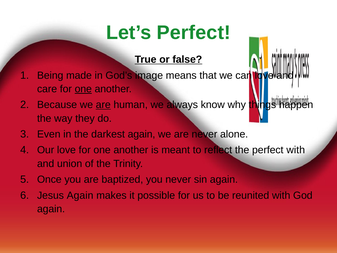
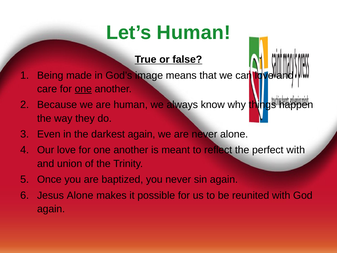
Let’s Perfect: Perfect -> Human
are at (103, 105) underline: present -> none
Jesus Again: Again -> Alone
